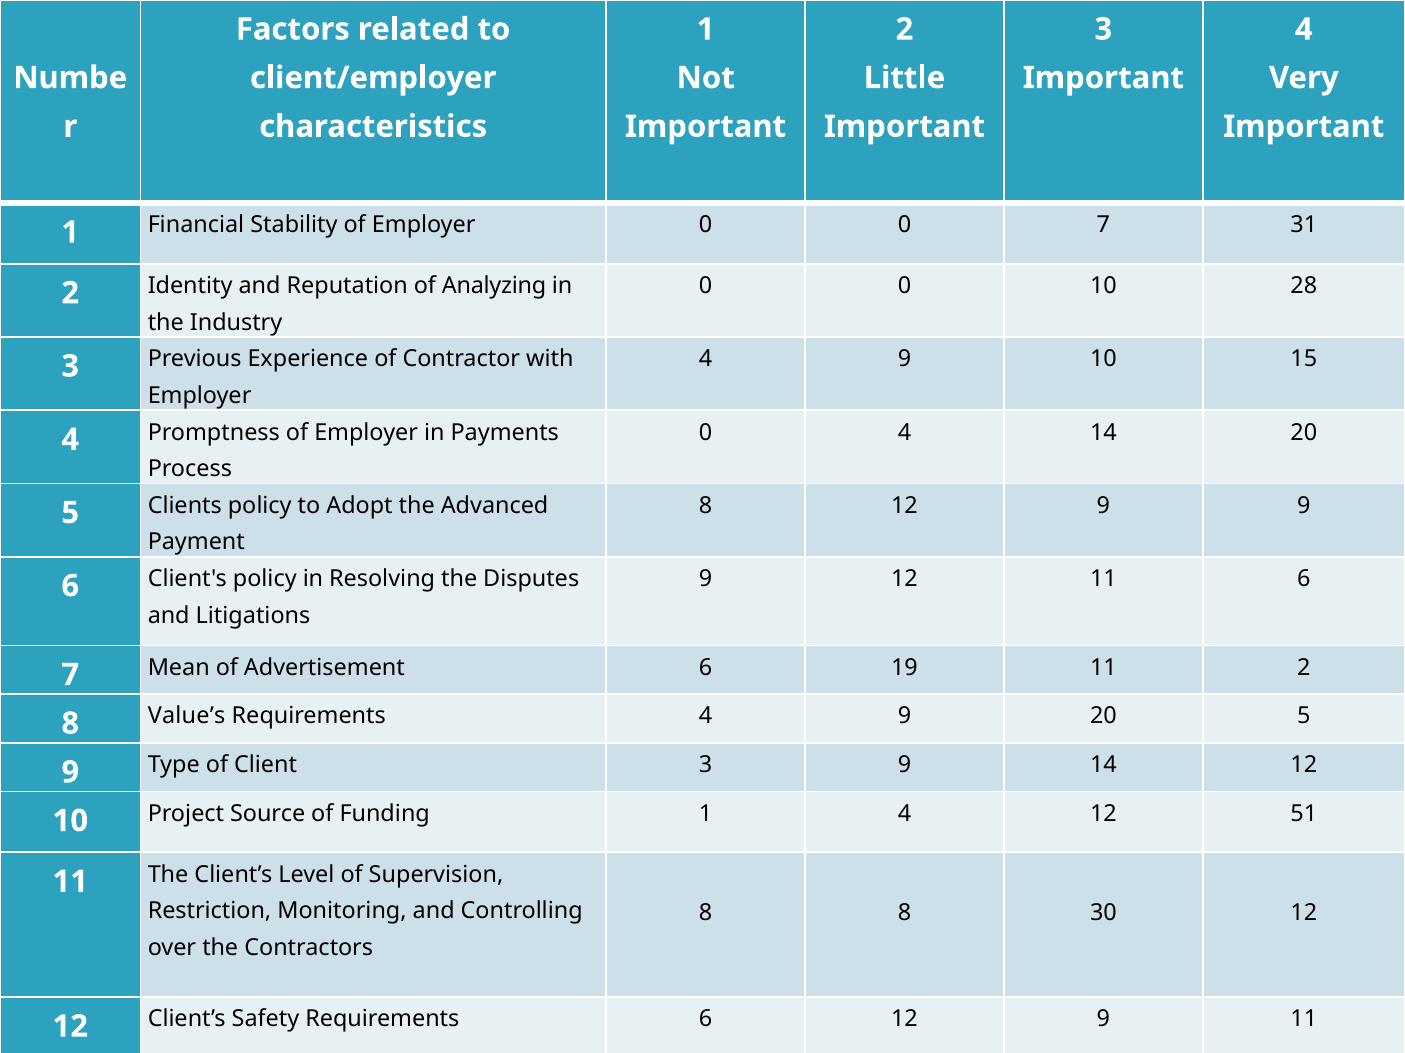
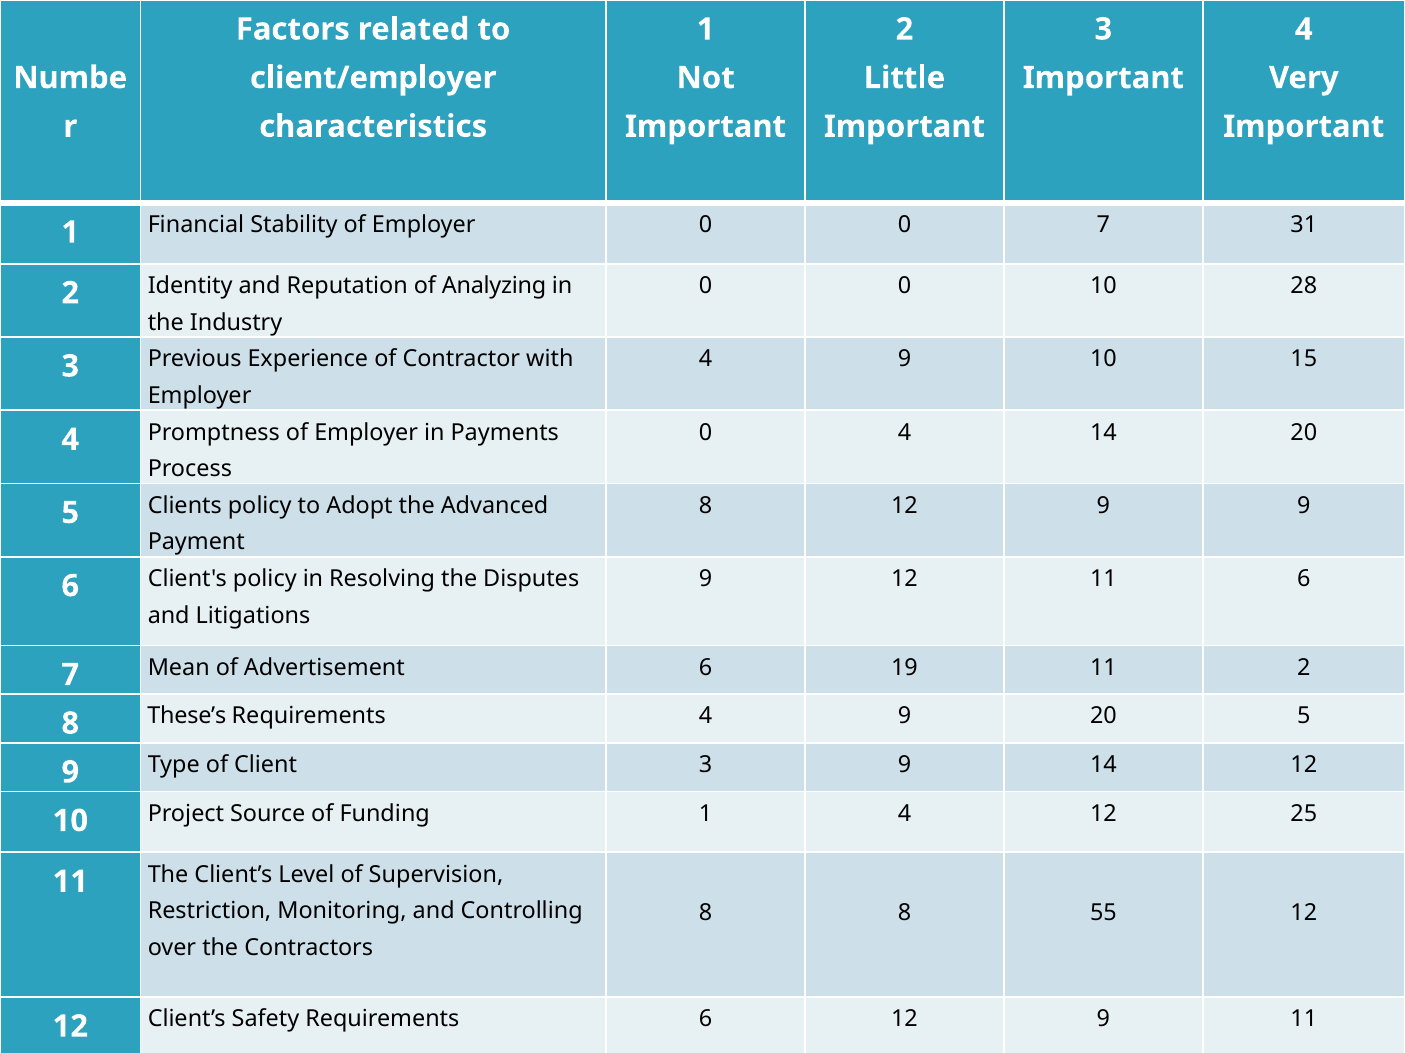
Value’s: Value’s -> These’s
51: 51 -> 25
30: 30 -> 55
